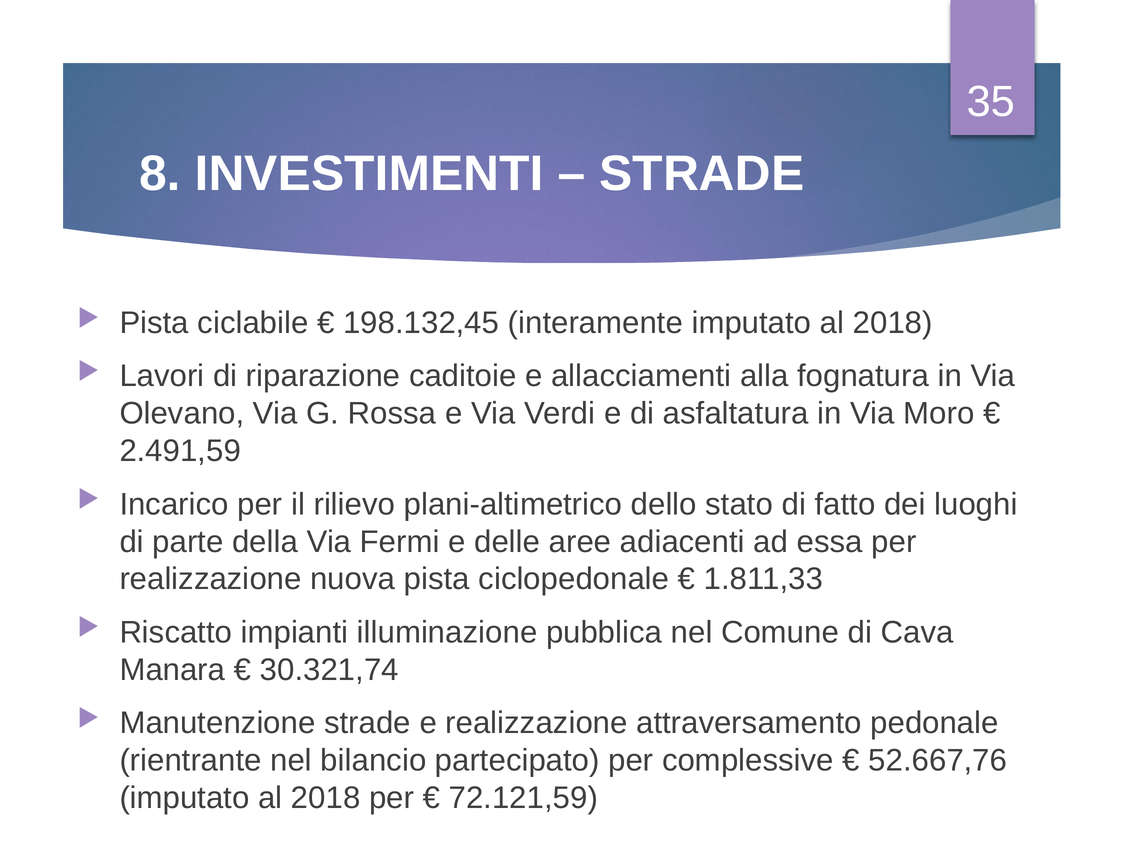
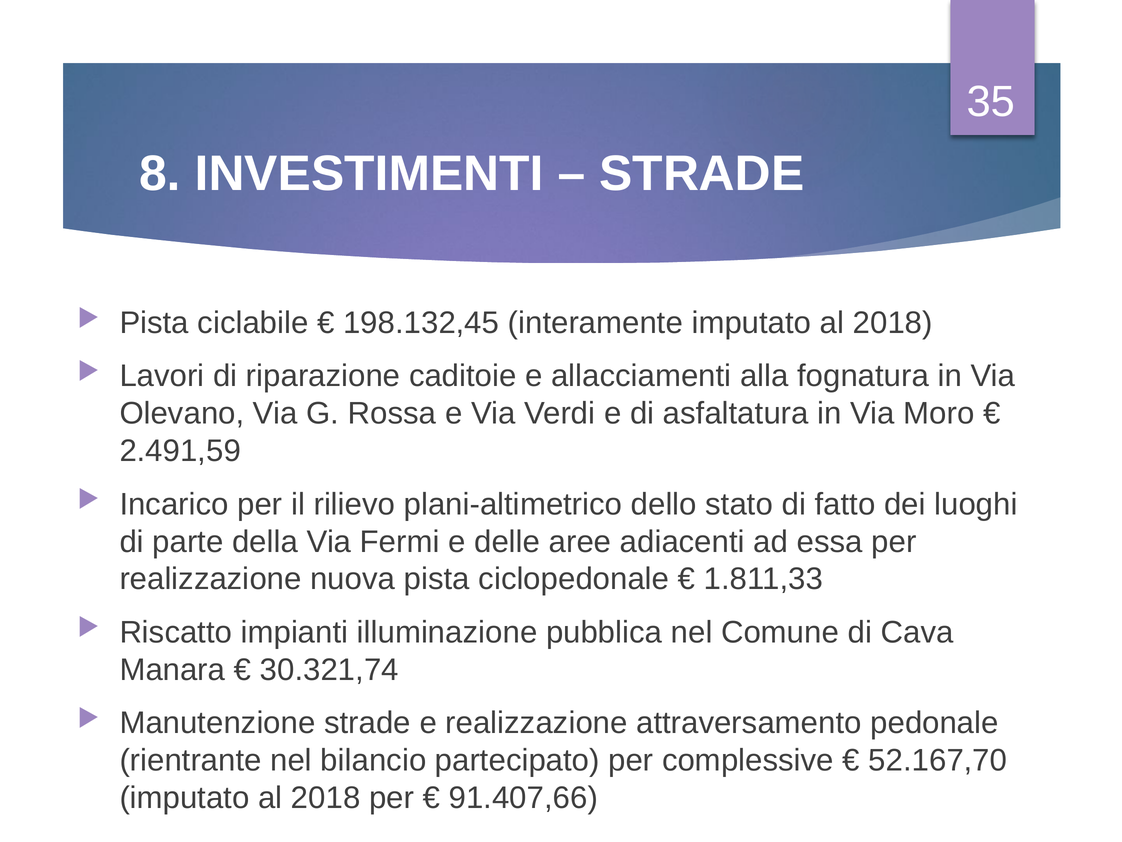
52.667,76: 52.667,76 -> 52.167,70
72.121,59: 72.121,59 -> 91.407,66
